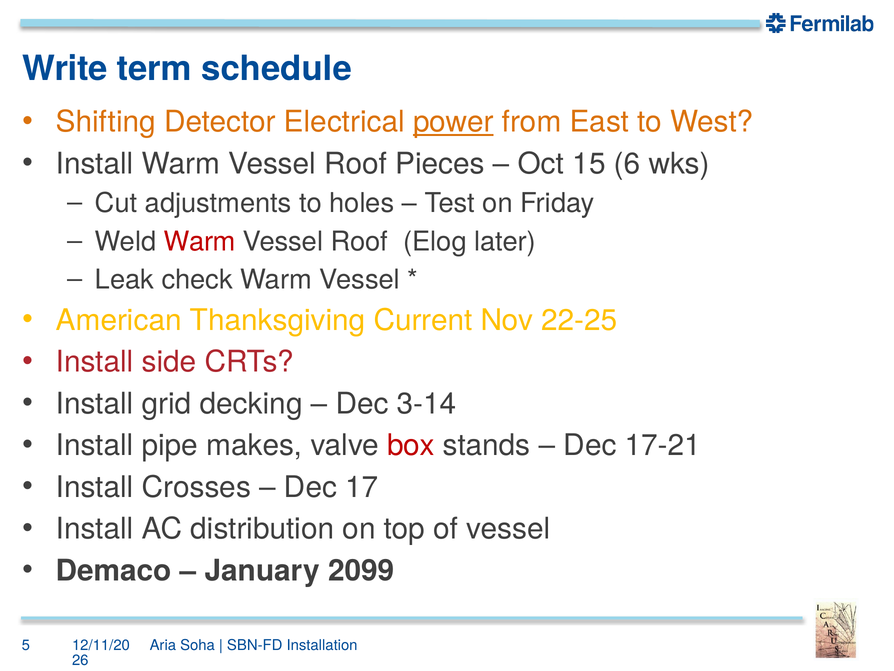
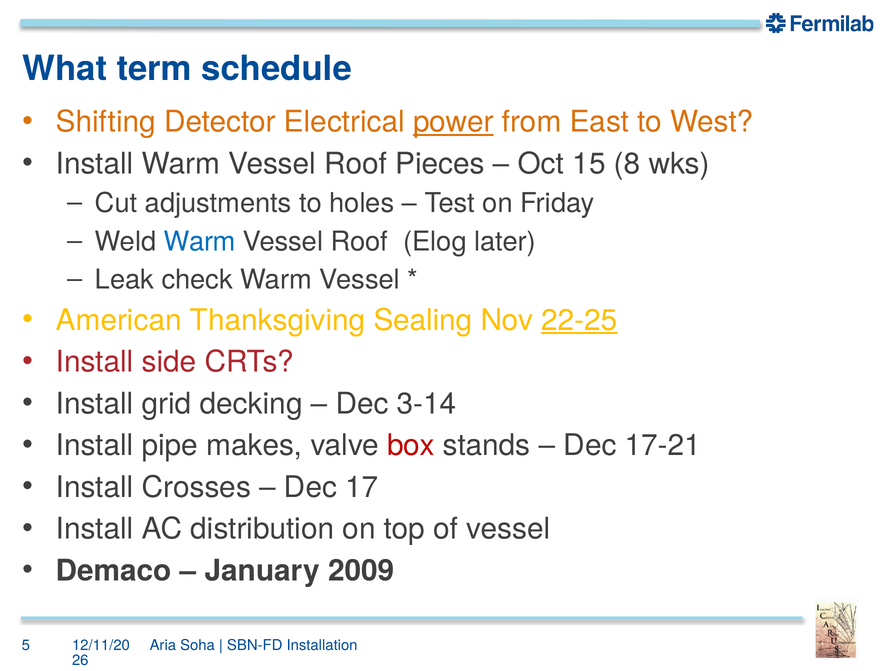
Write: Write -> What
6: 6 -> 8
Warm at (200, 241) colour: red -> blue
Current: Current -> Sealing
22-25 underline: none -> present
2099: 2099 -> 2009
